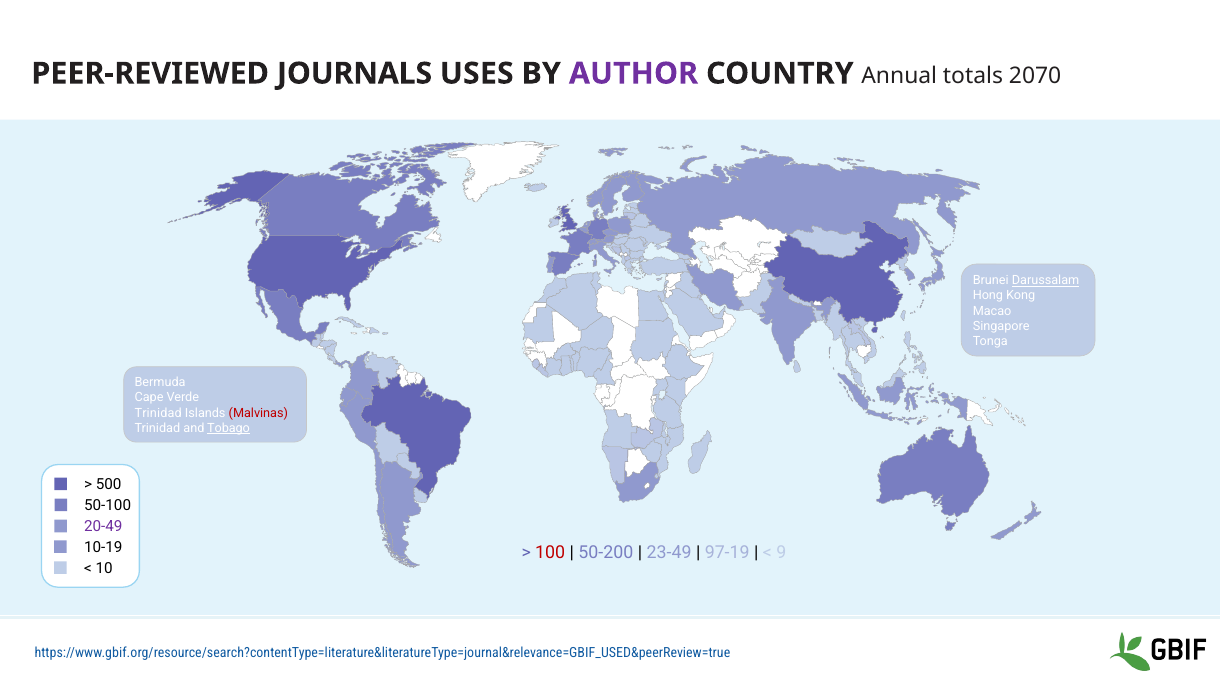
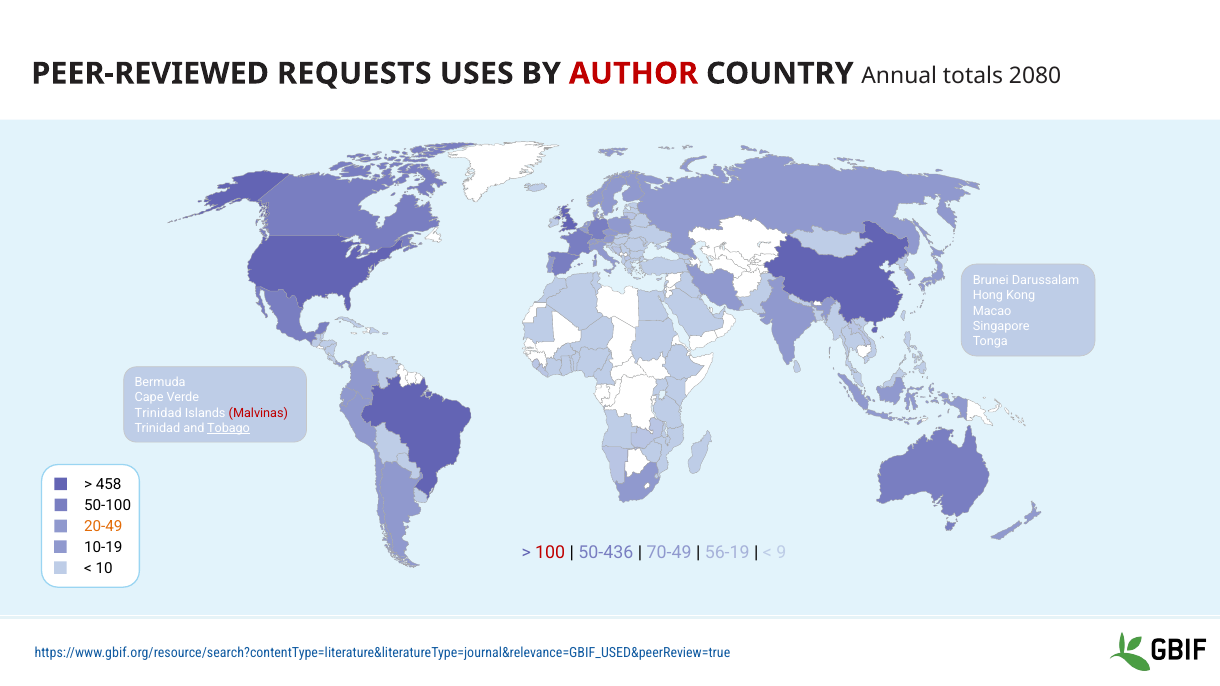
JOURNALS: JOURNALS -> REQUESTS
AUTHOR colour: purple -> red
2070: 2070 -> 2080
Darussalam underline: present -> none
500: 500 -> 458
20-49 colour: purple -> orange
50-200: 50-200 -> 50-436
23-49: 23-49 -> 70-49
97-19: 97-19 -> 56-19
